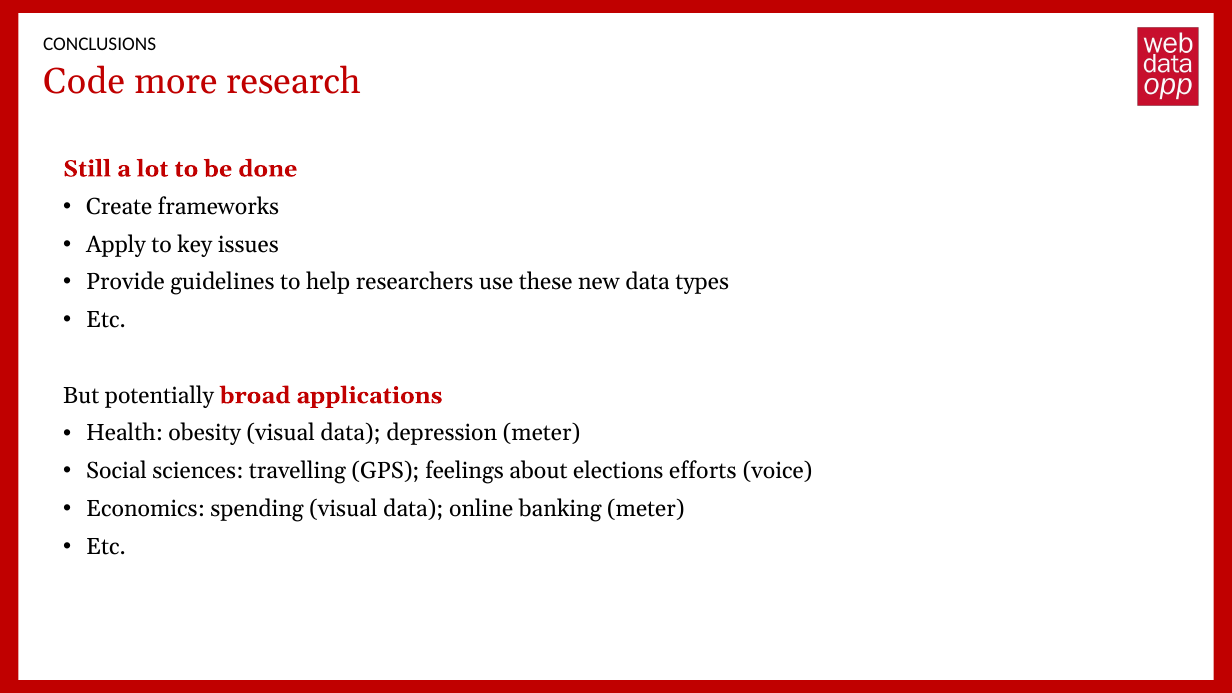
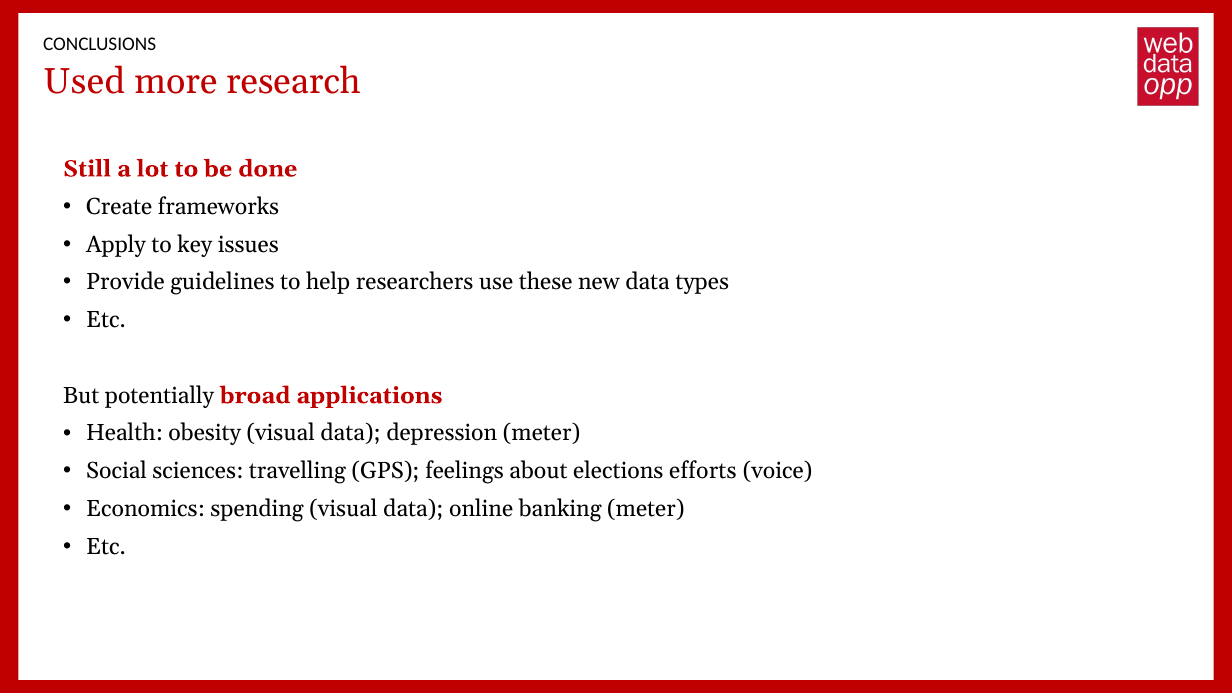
Code: Code -> Used
